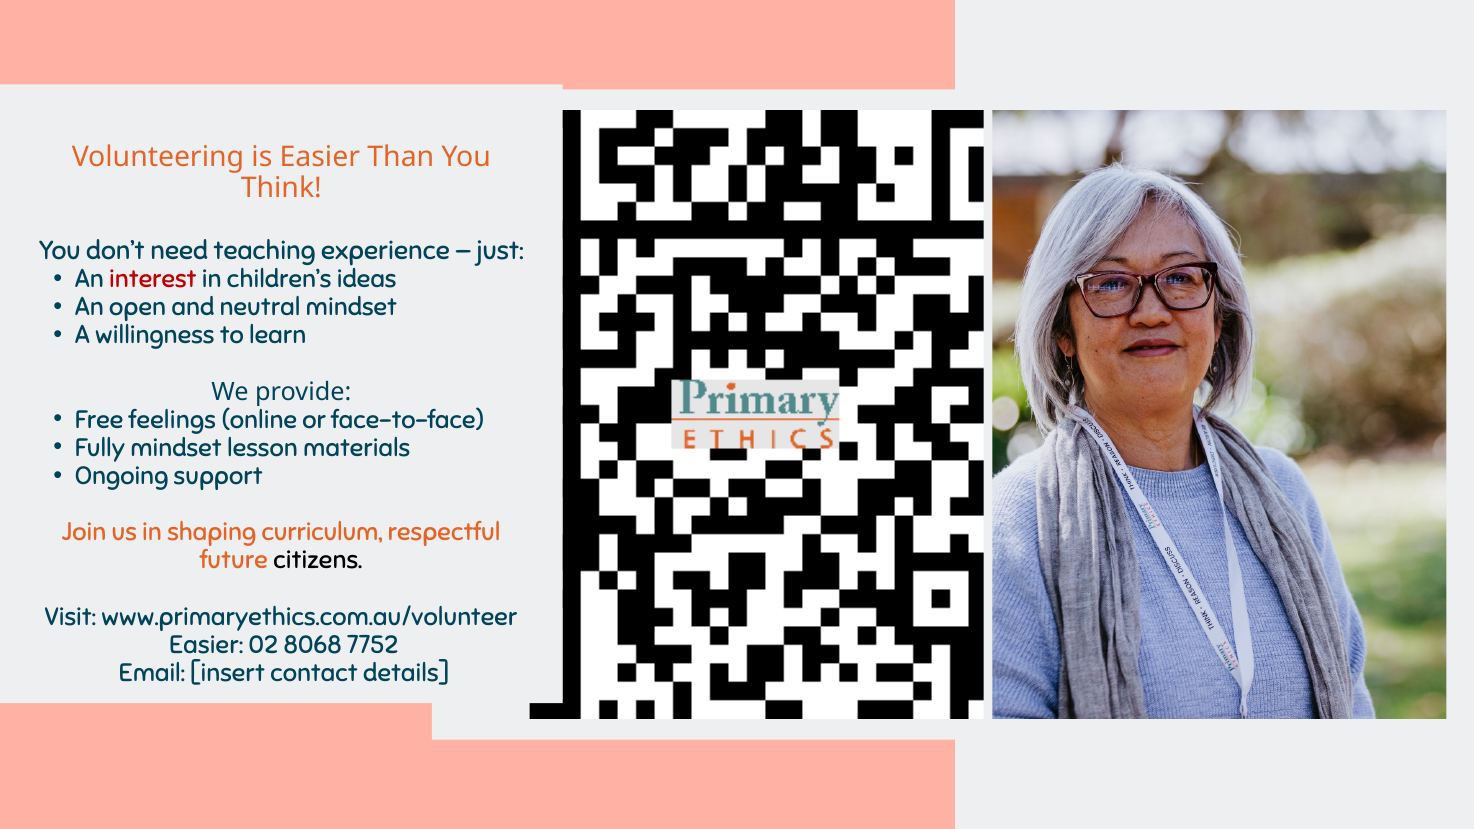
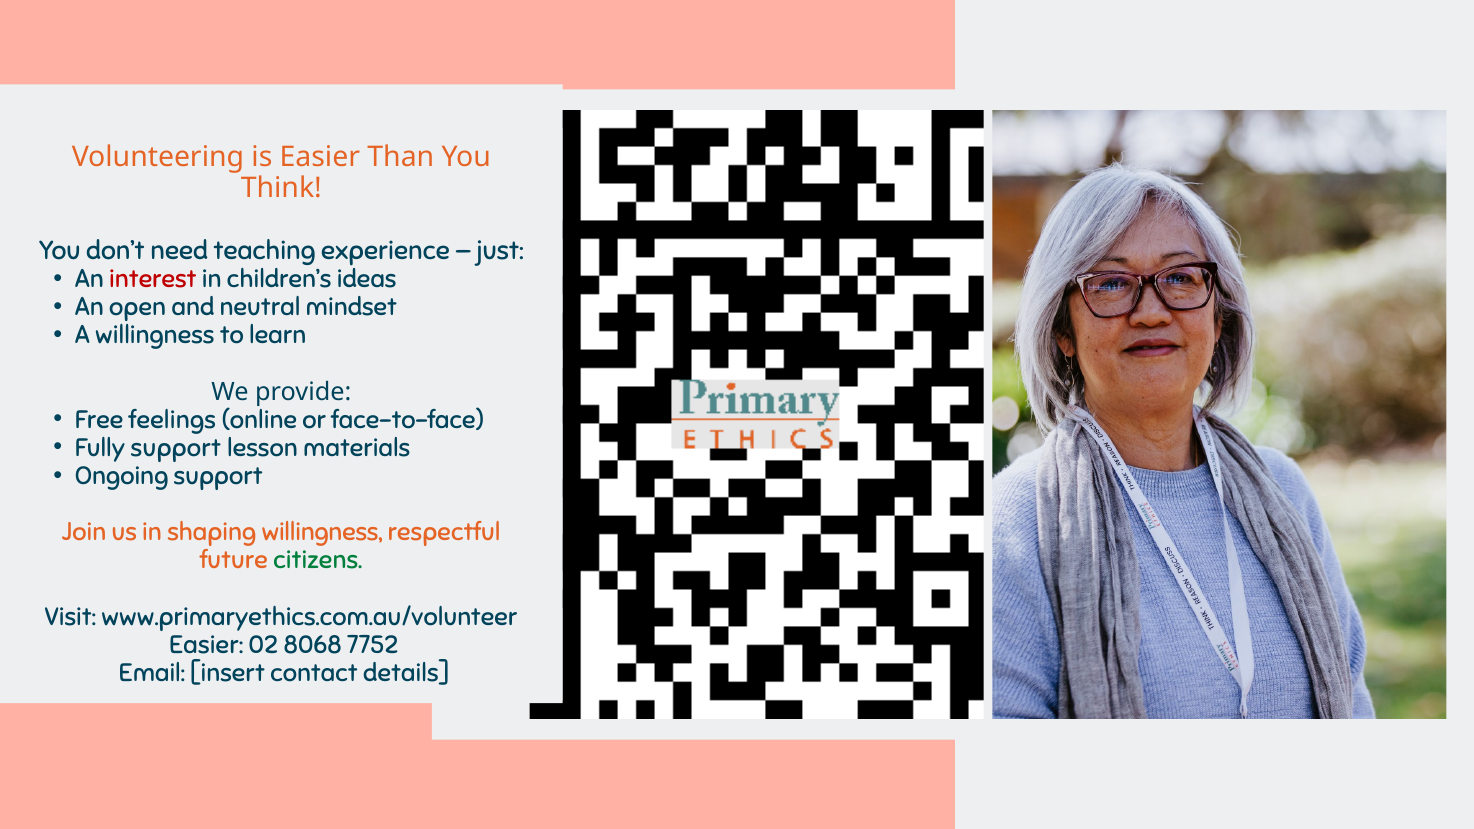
Fully mindset: mindset -> support
shaping curriculum: curriculum -> willingness
citizens colour: black -> green
